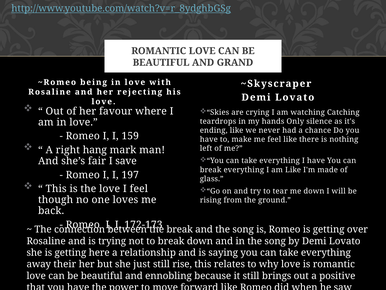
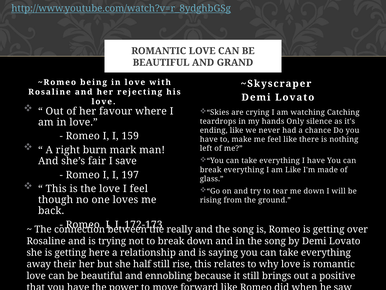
hang: hang -> burn
break at (180, 229): break -> really
just: just -> half
